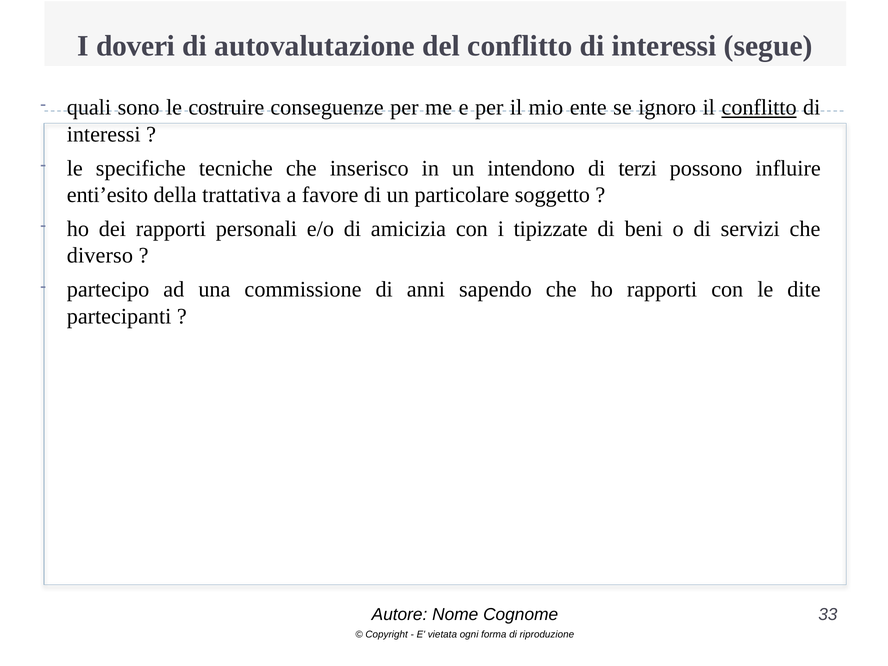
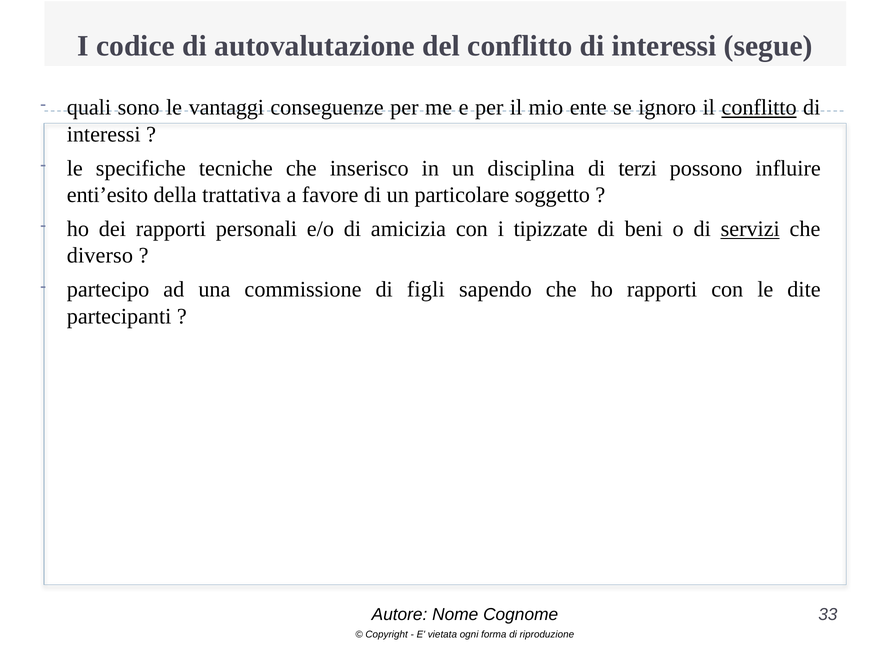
doveri: doveri -> codice
costruire: costruire -> vantaggi
intendono: intendono -> disciplina
servizi underline: none -> present
anni: anni -> figli
